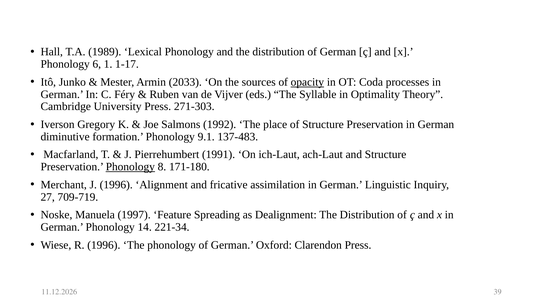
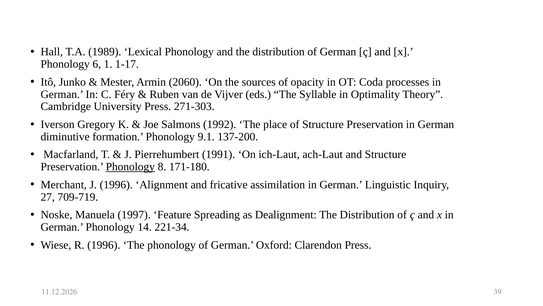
2033: 2033 -> 2060
opacity underline: present -> none
137-483: 137-483 -> 137-200
